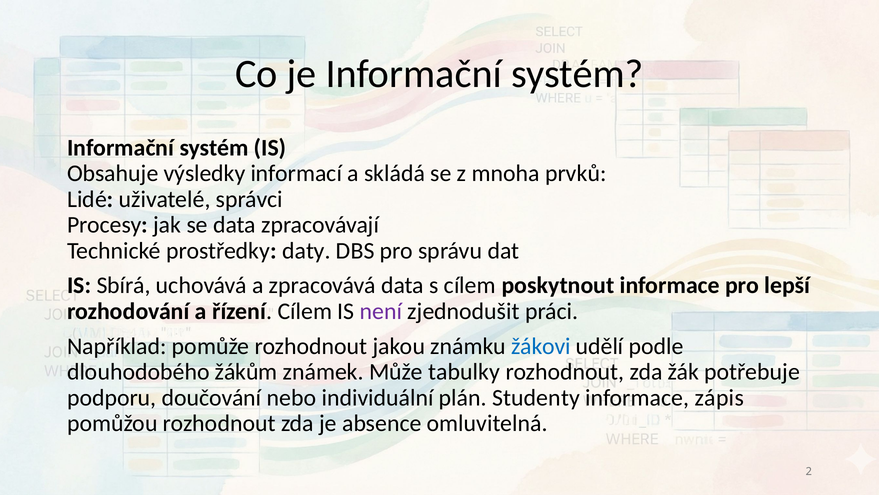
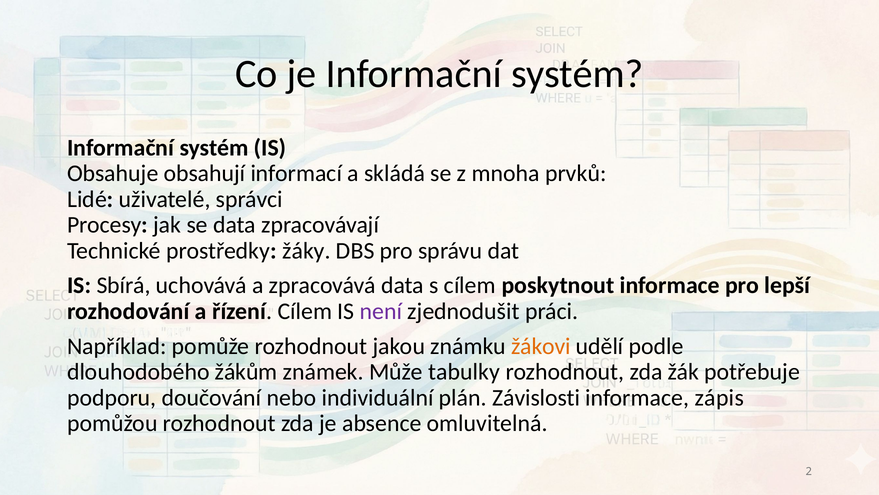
výsledky: výsledky -> obsahují
daty: daty -> žáky
žákovi colour: blue -> orange
Studenty: Studenty -> Závislosti
